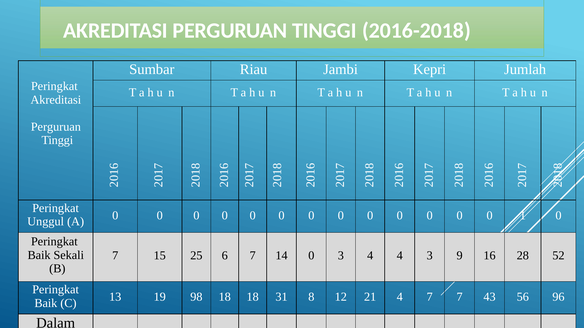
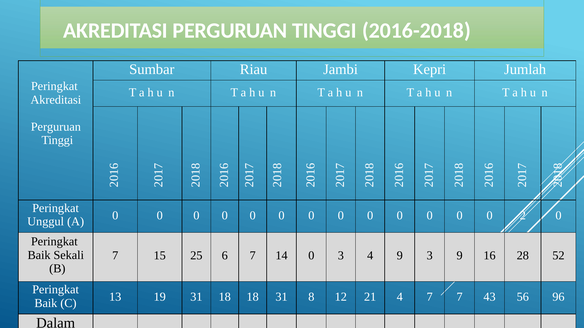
0 0 1: 1 -> 2
4 4: 4 -> 9
19 98: 98 -> 31
